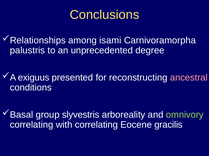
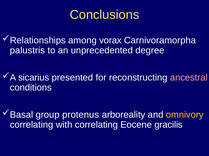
isami: isami -> vorax
exiguus: exiguus -> sicarius
slyvestris: slyvestris -> protenus
omnivory colour: light green -> yellow
